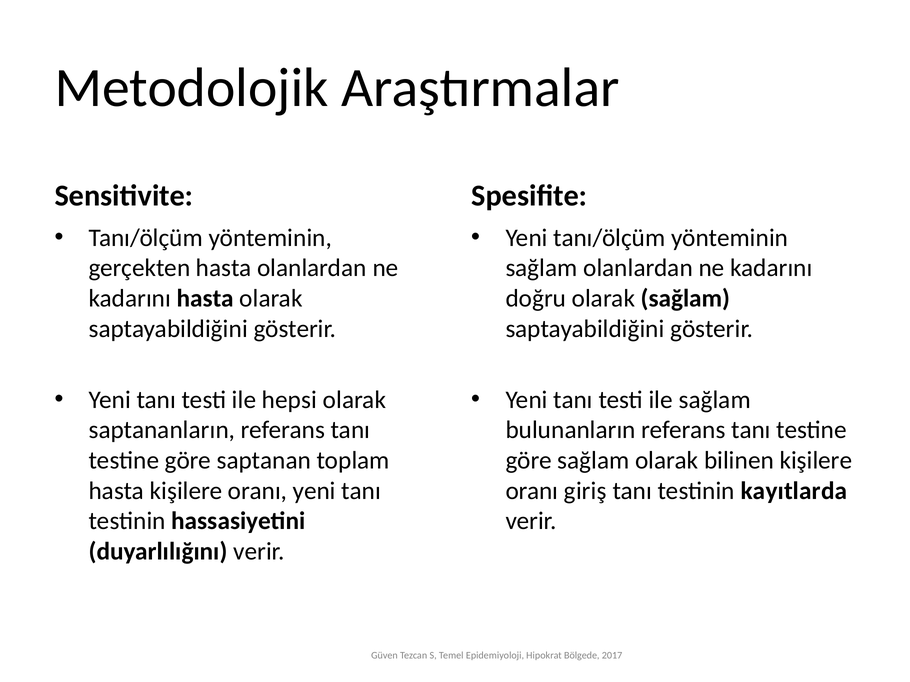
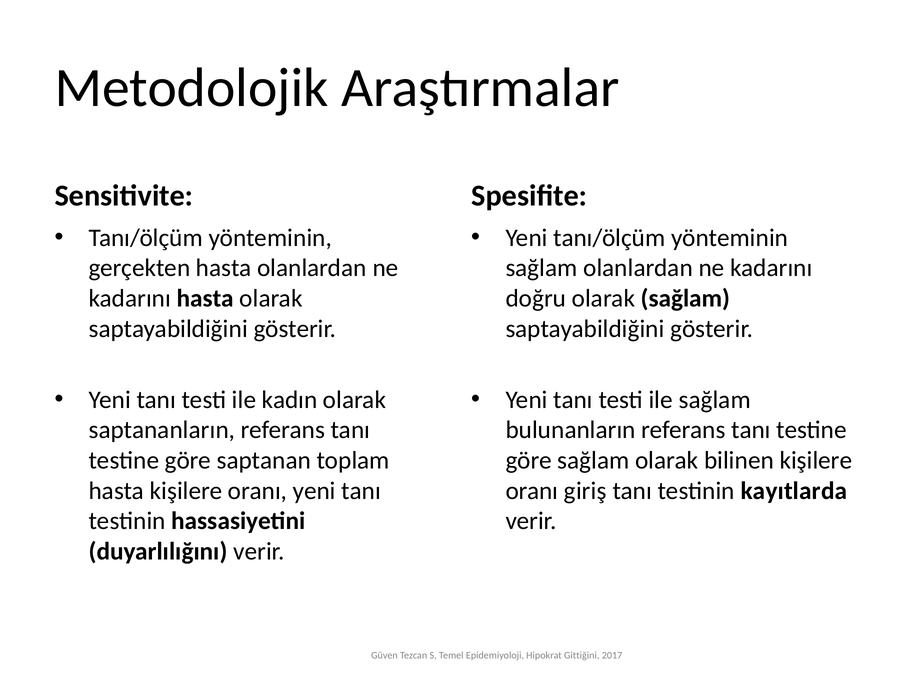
hepsi: hepsi -> kadın
Bölgede: Bölgede -> Gittiğini
